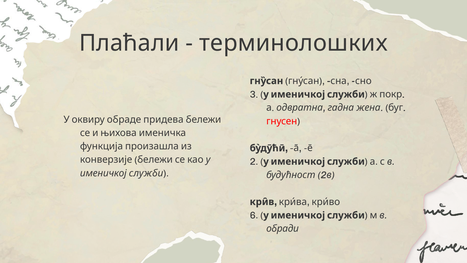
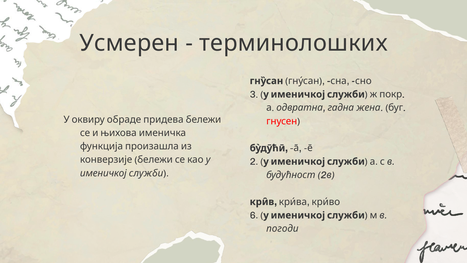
Плаћали: Плаћали -> Усмерен
обради: обради -> погоди
